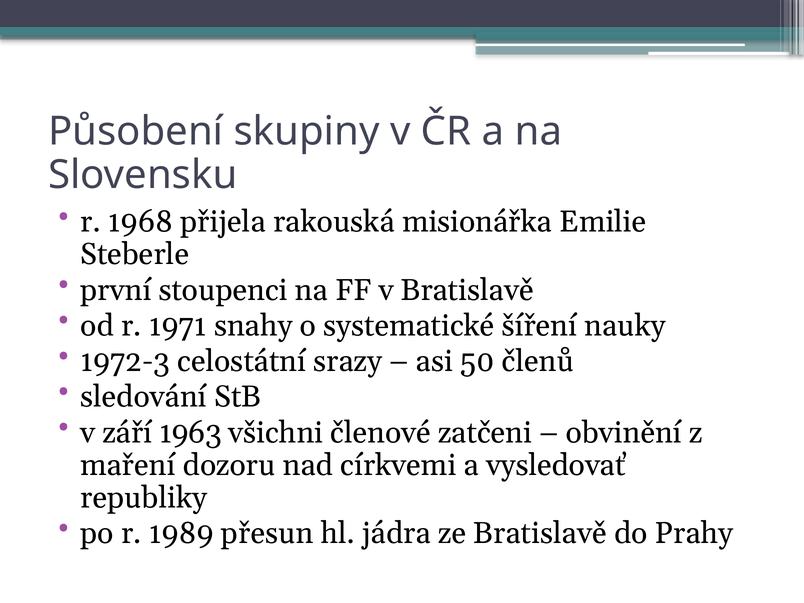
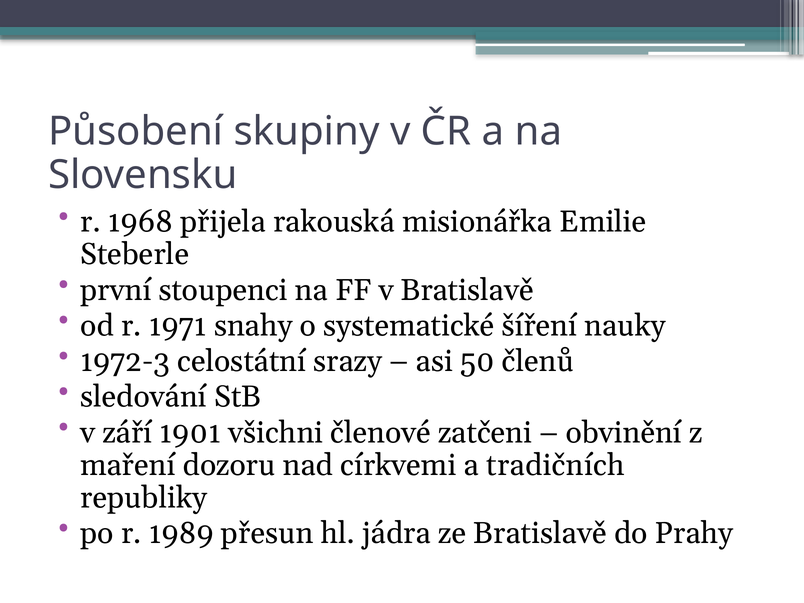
1963: 1963 -> 1901
vysledovať: vysledovať -> tradičních
